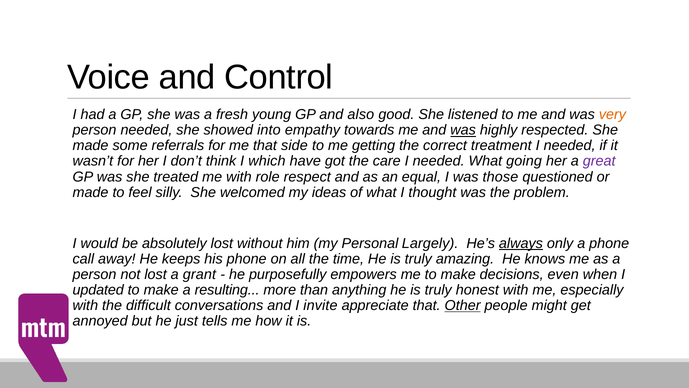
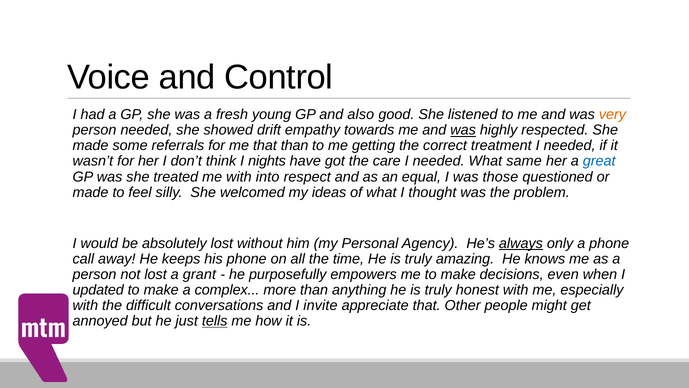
into: into -> drift
that side: side -> than
which: which -> nights
going: going -> same
great colour: purple -> blue
role: role -> into
Largely: Largely -> Agency
resulting: resulting -> complex
Other underline: present -> none
tells underline: none -> present
